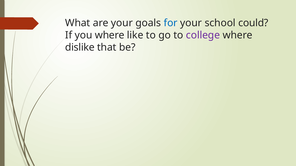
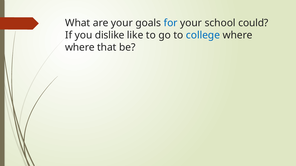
you where: where -> dislike
college colour: purple -> blue
dislike at (80, 48): dislike -> where
